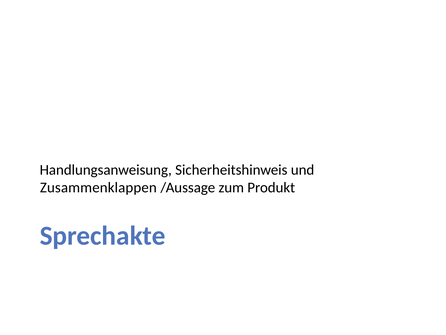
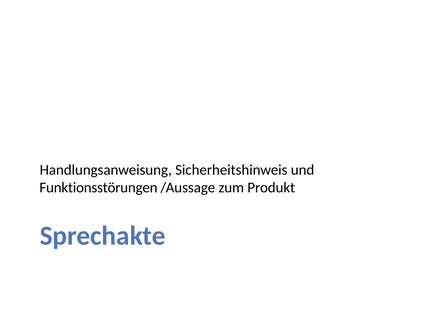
Zusammenklappen: Zusammenklappen -> Funktionsstörungen
